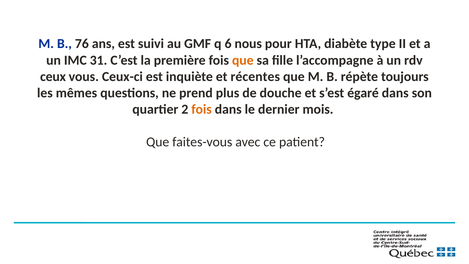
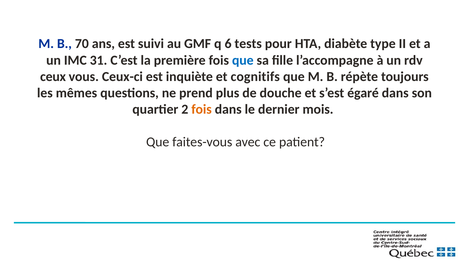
76: 76 -> 70
nous: nous -> tests
que at (243, 60) colour: orange -> blue
récentes: récentes -> cognitifs
